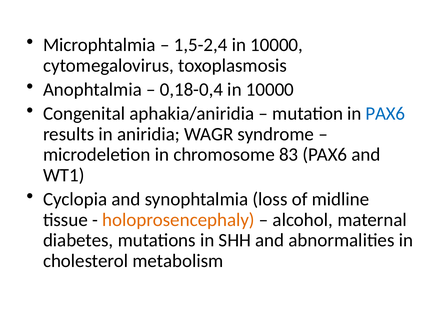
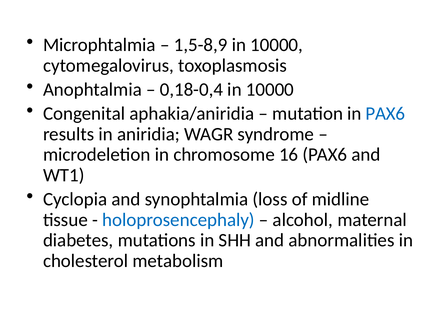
1,5-2,4: 1,5-2,4 -> 1,5-8,9
83: 83 -> 16
holoprosencephaly colour: orange -> blue
